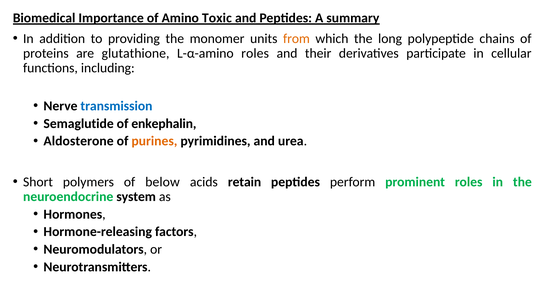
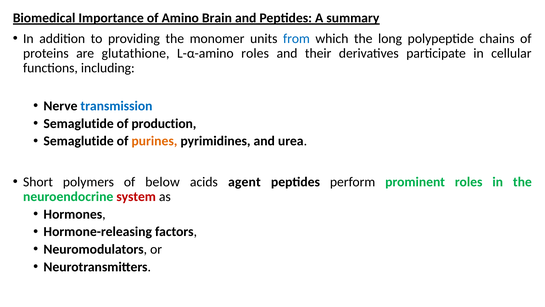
Toxic: Toxic -> Brain
from colour: orange -> blue
enkephalin: enkephalin -> production
Aldosterone at (79, 141): Aldosterone -> Semaglutide
retain: retain -> agent
system colour: black -> red
